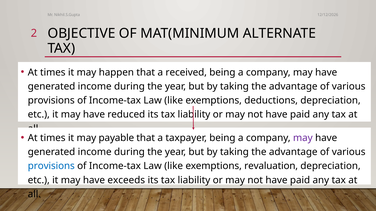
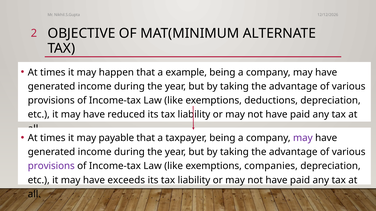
received: received -> example
provisions at (51, 166) colour: blue -> purple
revaluation: revaluation -> companies
